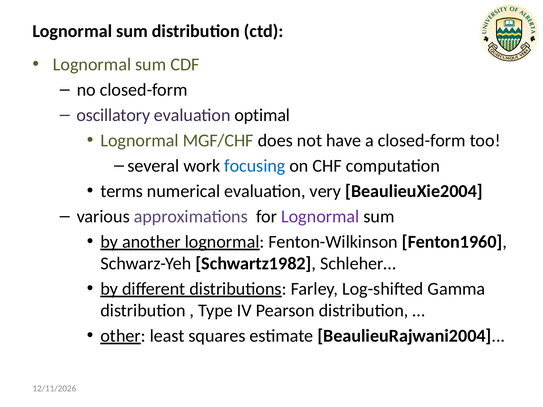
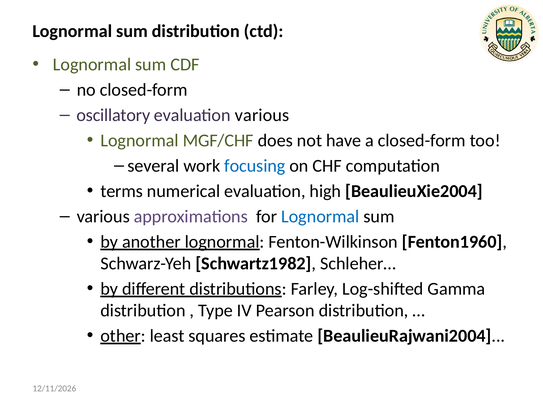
evaluation optimal: optimal -> various
very: very -> high
Lognormal at (320, 217) colour: purple -> blue
